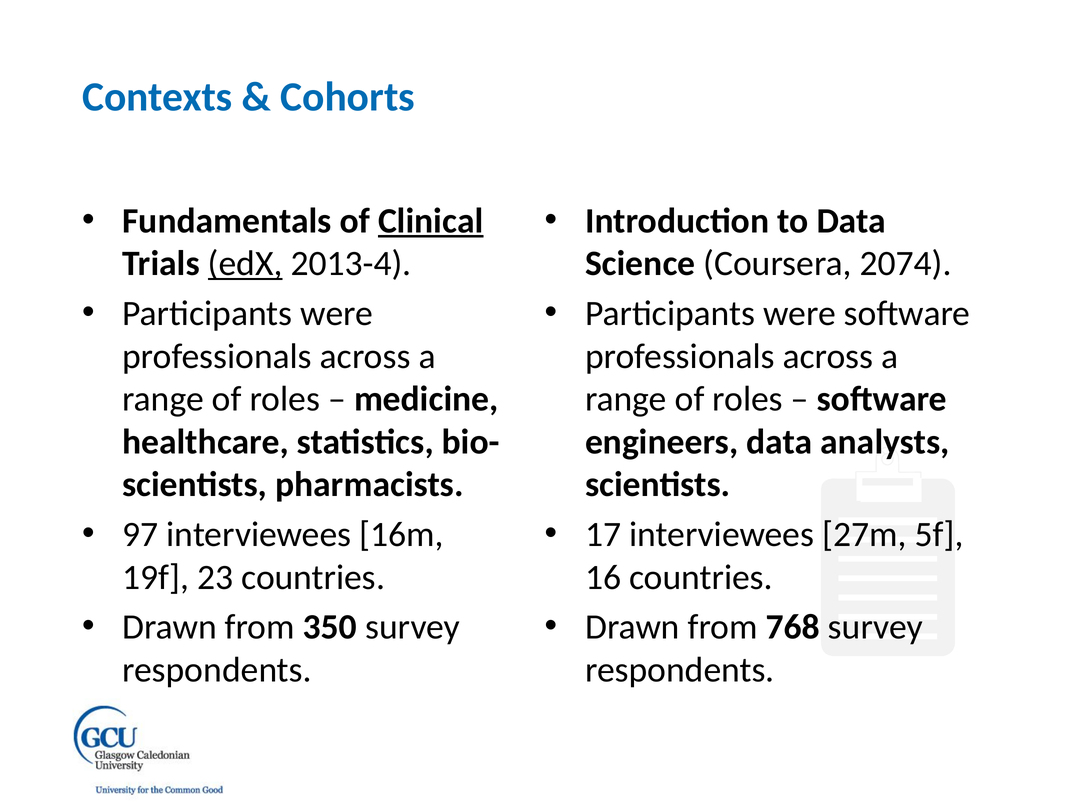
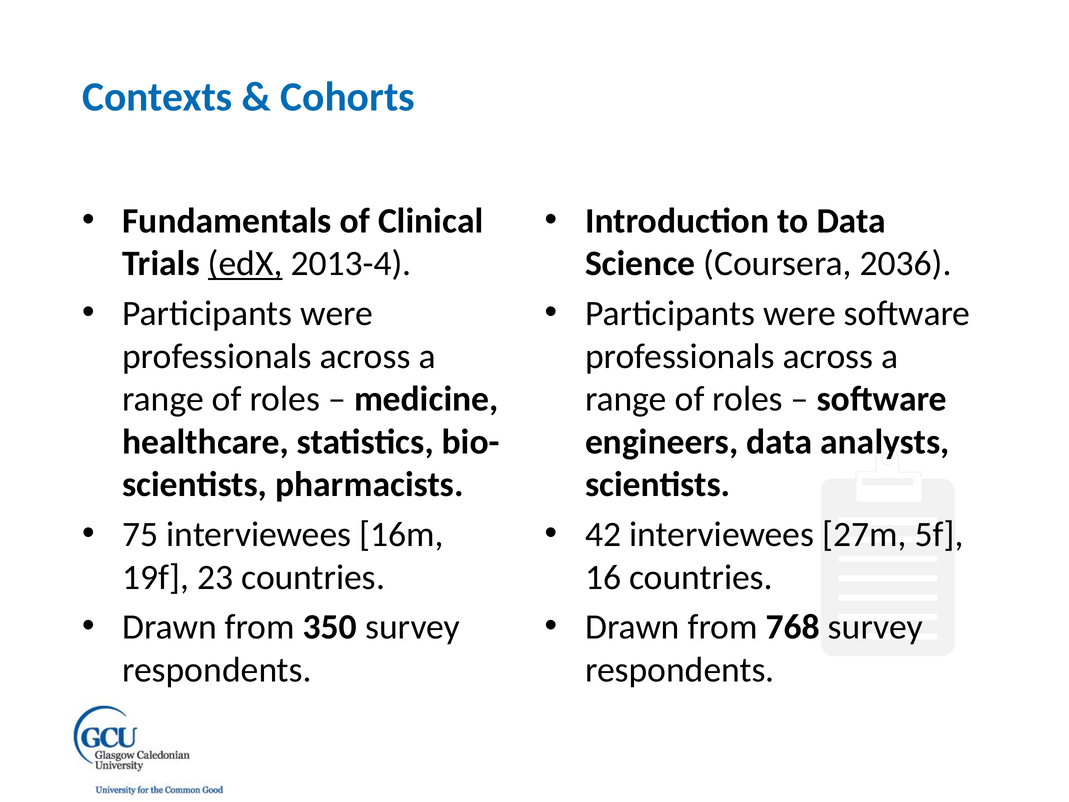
Clinical underline: present -> none
2074: 2074 -> 2036
97: 97 -> 75
17: 17 -> 42
